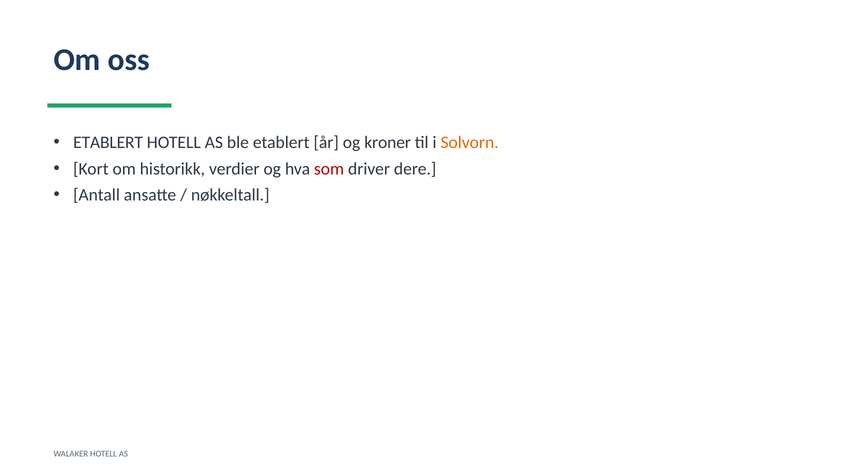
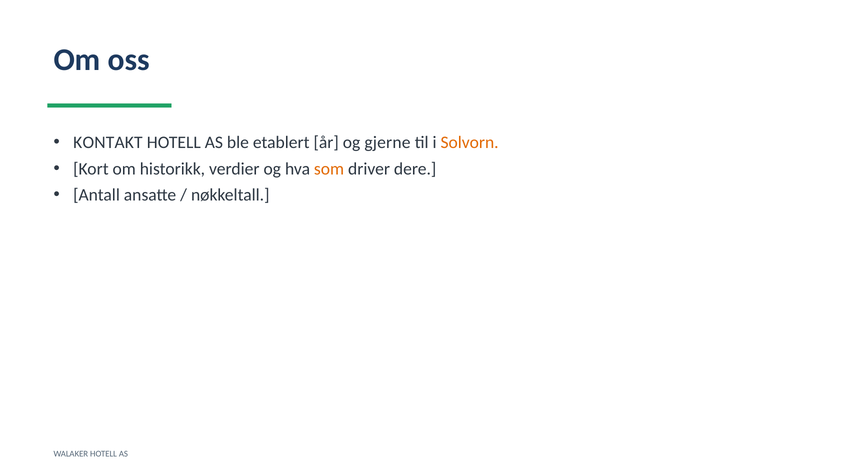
ETABLERT at (108, 142): ETABLERT -> KONTAKT
kroner: kroner -> gjerne
som colour: red -> orange
